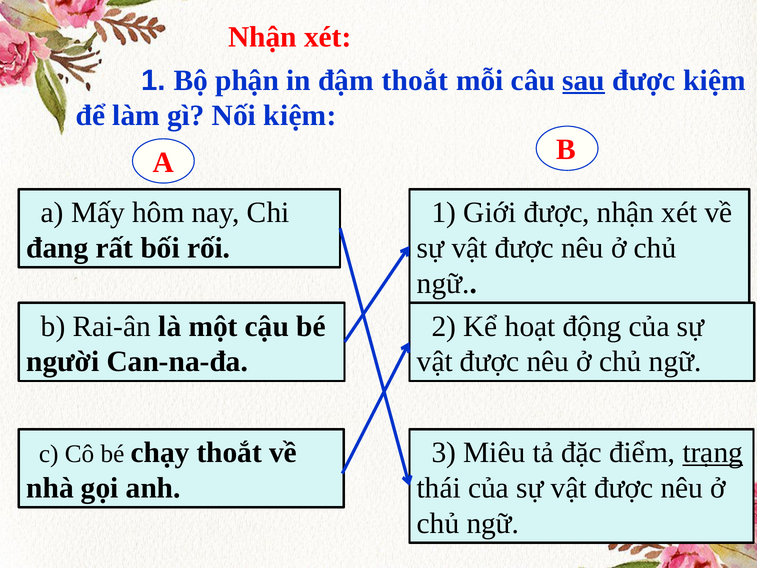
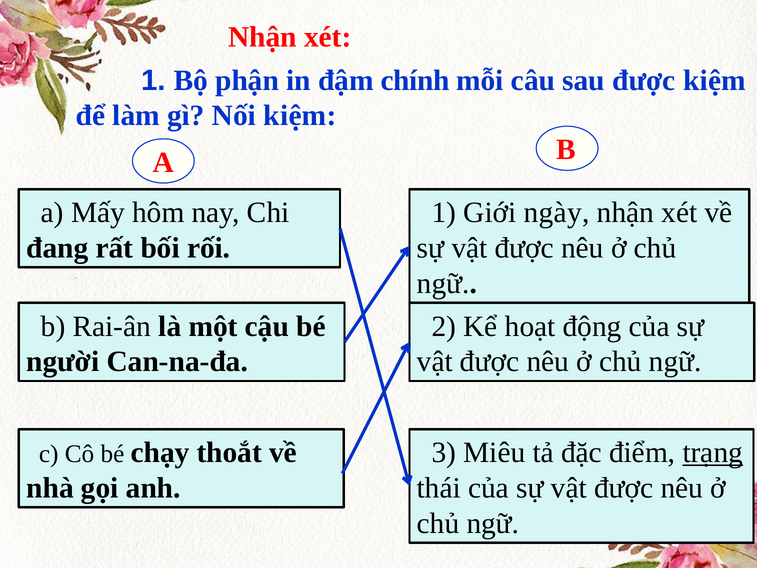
đậm thoắt: thoắt -> chính
sau underline: present -> none
Giới được: được -> ngày
